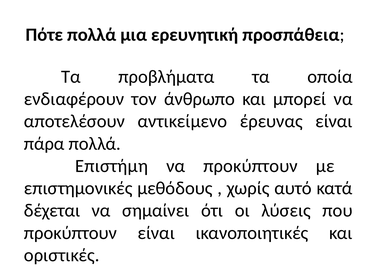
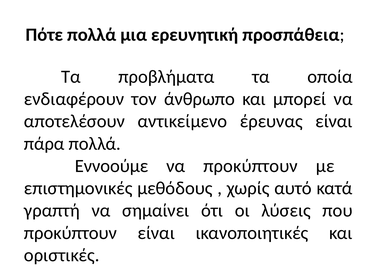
Επιστήμη: Επιστήμη -> Εννοούμε
δέχεται: δέχεται -> γραπτή
